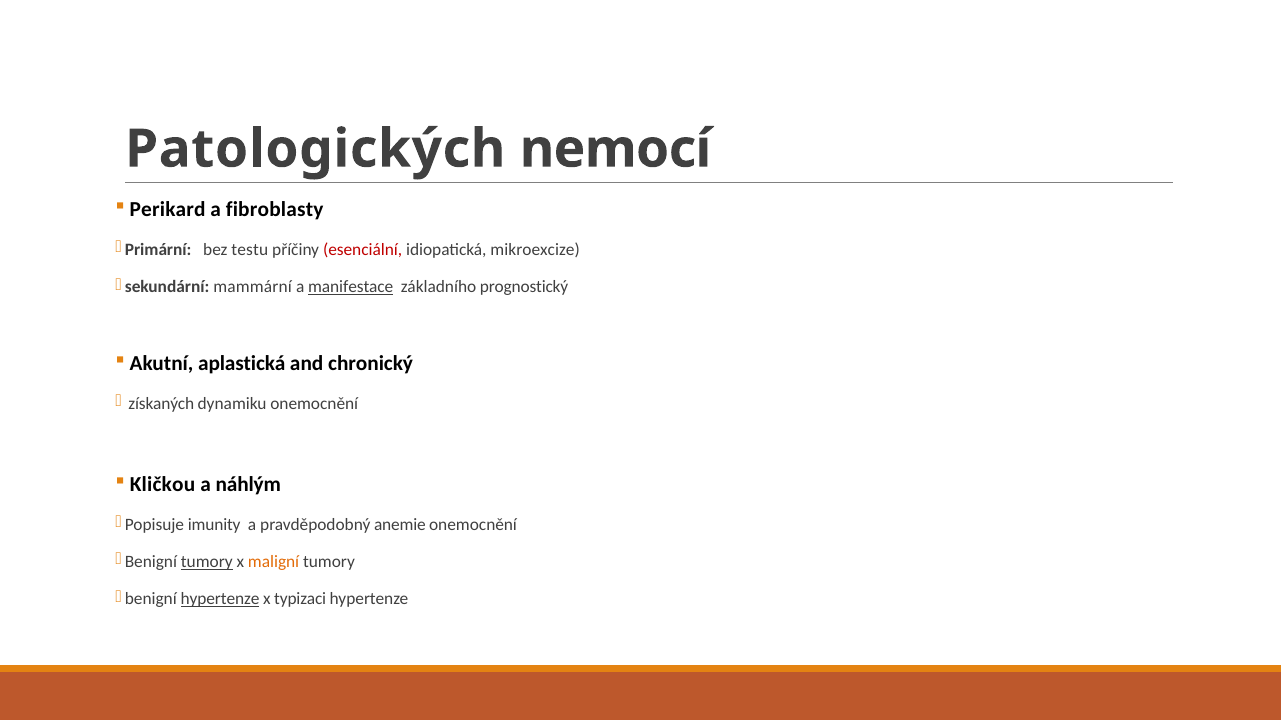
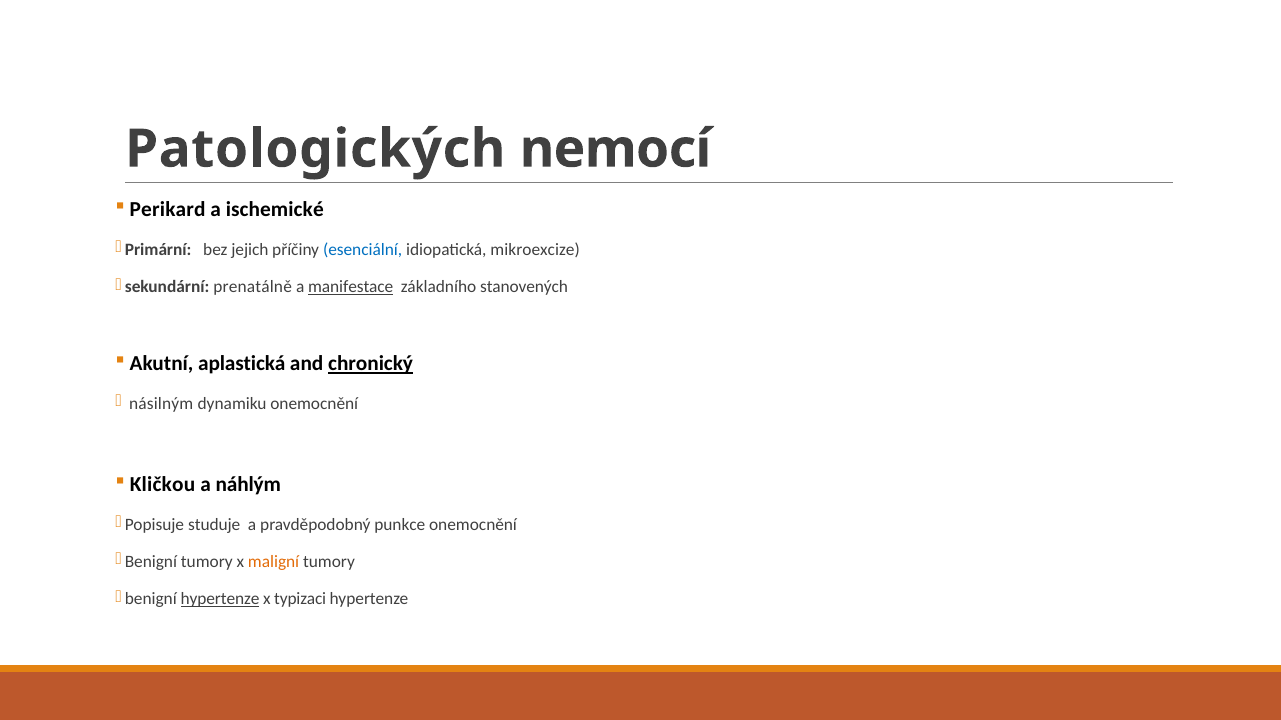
fibroblasty: fibroblasty -> ischemické
testu: testu -> jejich
esenciální colour: red -> blue
mammární: mammární -> prenatálně
prognostický: prognostický -> stanovených
chronický underline: none -> present
získaných: získaných -> násilným
imunity: imunity -> studuje
anemie: anemie -> punkce
tumory at (207, 562) underline: present -> none
